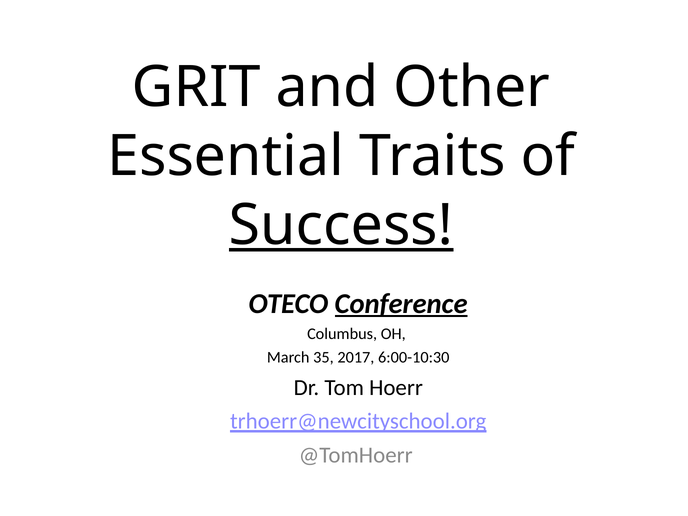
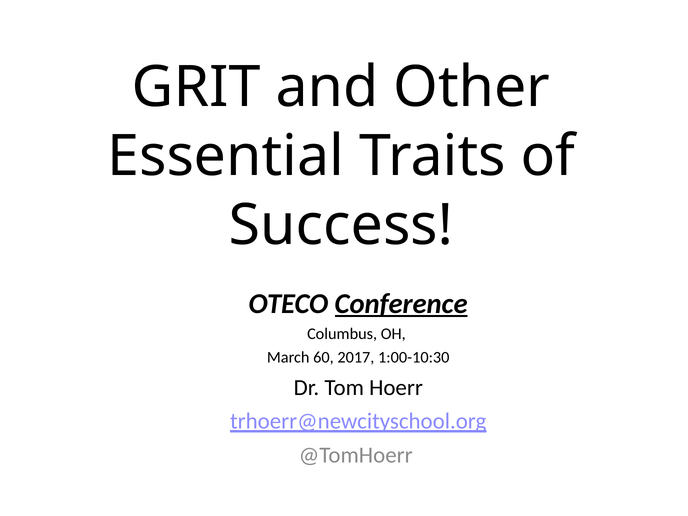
Success underline: present -> none
35: 35 -> 60
6:00-10:30: 6:00-10:30 -> 1:00-10:30
